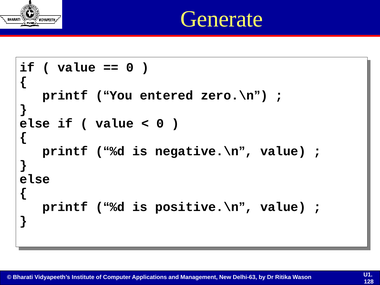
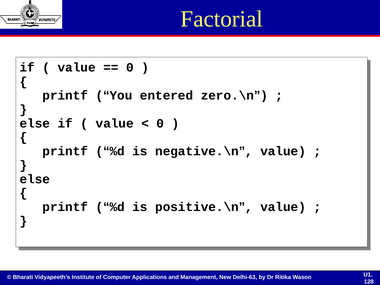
Generate: Generate -> Factorial
